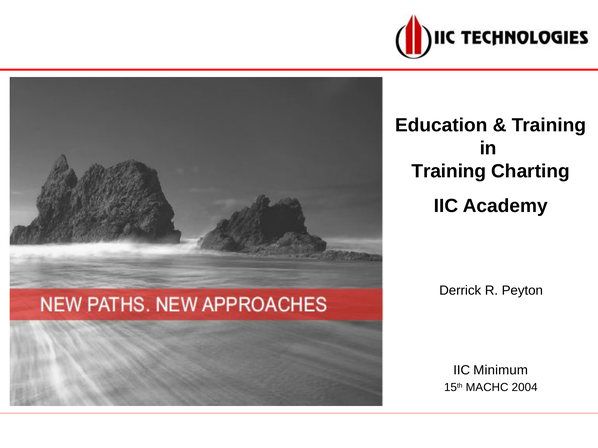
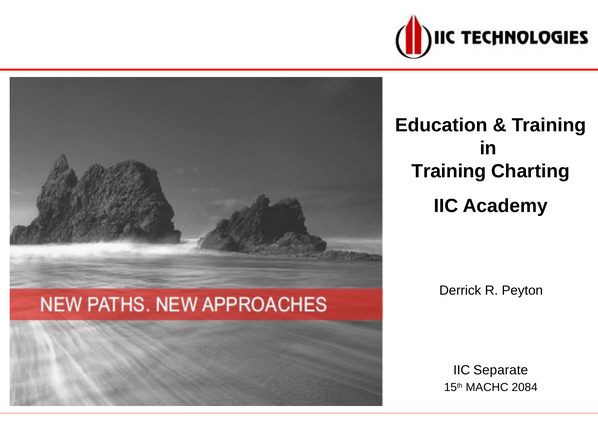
Minimum: Minimum -> Separate
2004: 2004 -> 2084
